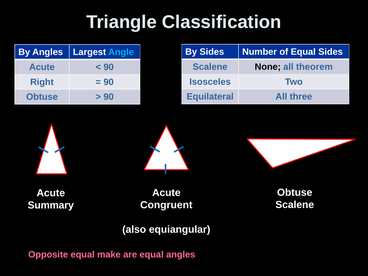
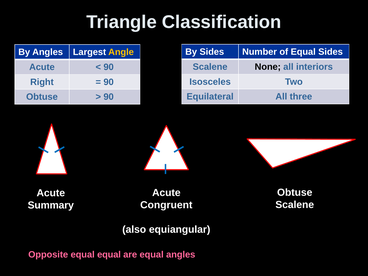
Angle colour: light blue -> yellow
theorem: theorem -> interiors
equal make: make -> equal
